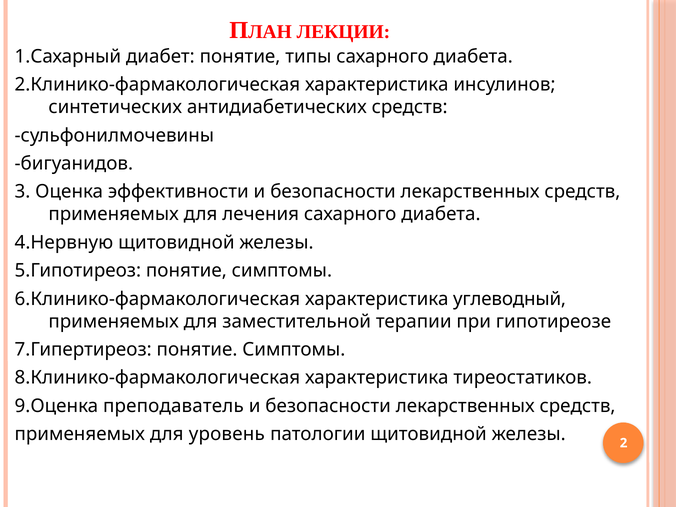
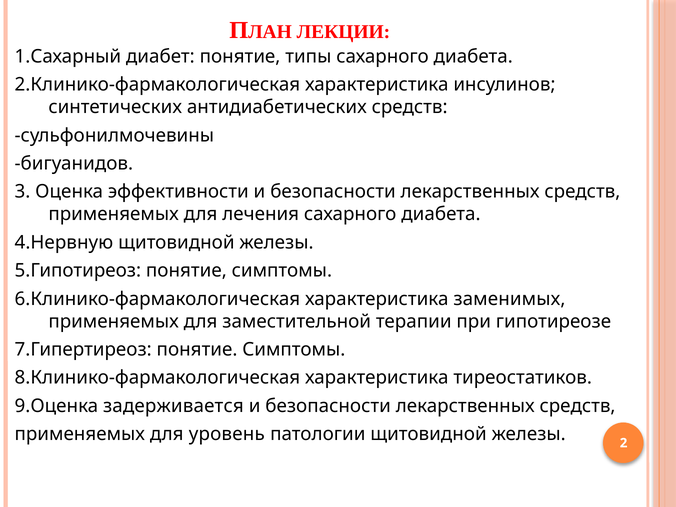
углеводный: углеводный -> заменимых
преподаватель: преподаватель -> задерживается
